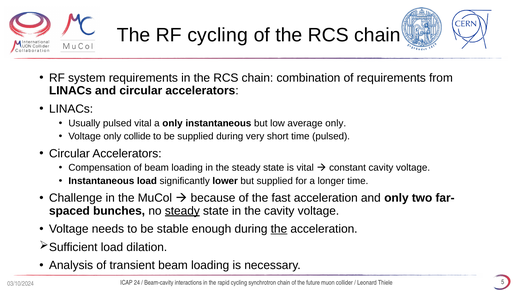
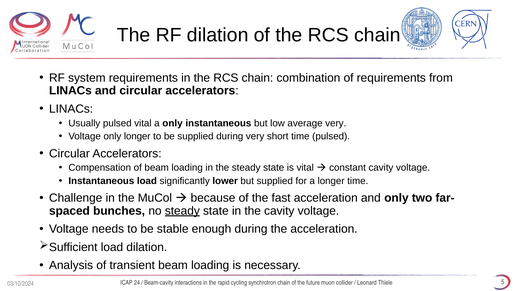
RF cycling: cycling -> dilation
average only: only -> very
only collide: collide -> longer
the at (279, 229) underline: present -> none
